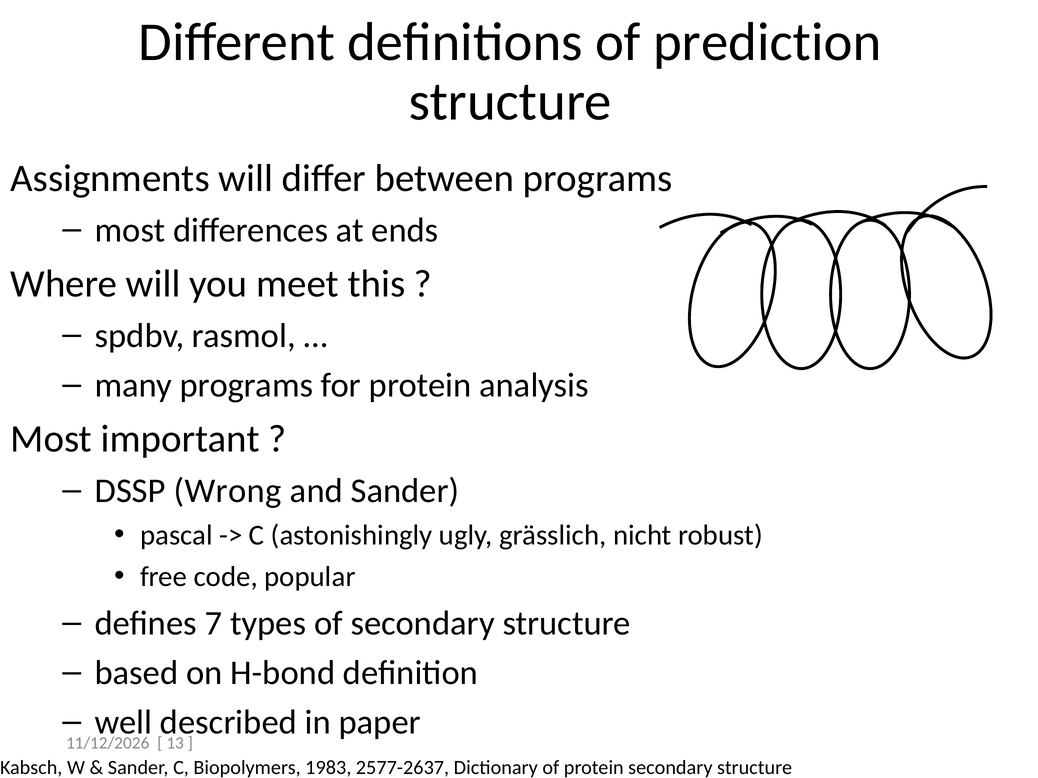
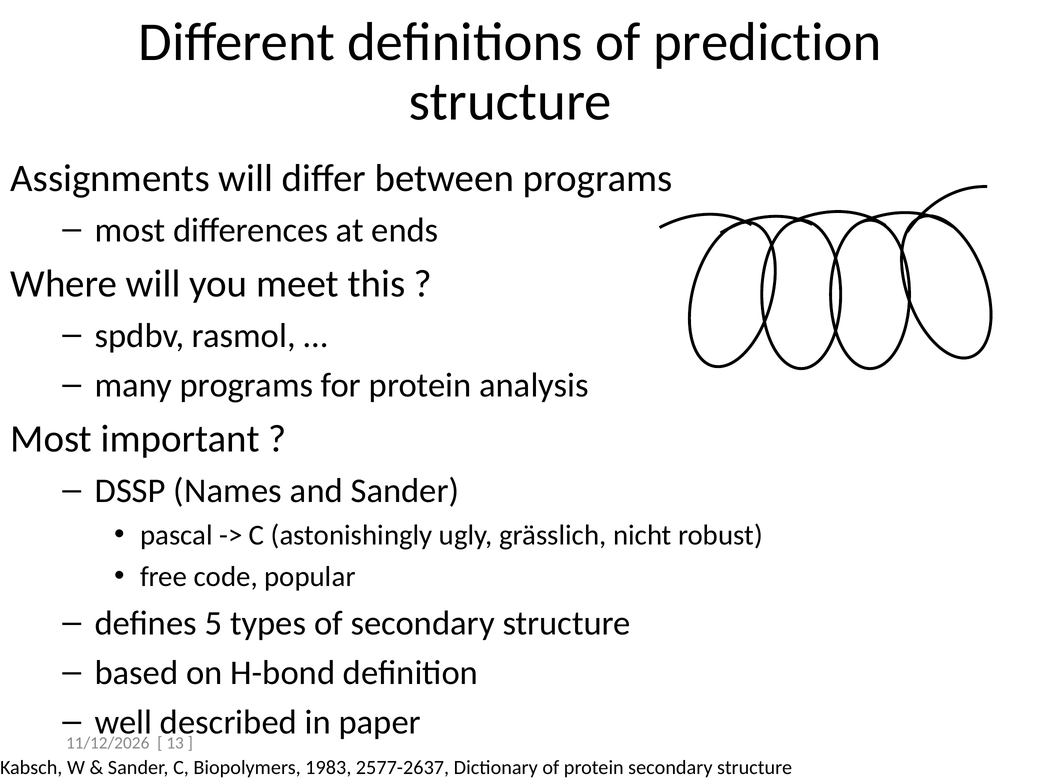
Wrong: Wrong -> Names
7: 7 -> 5
